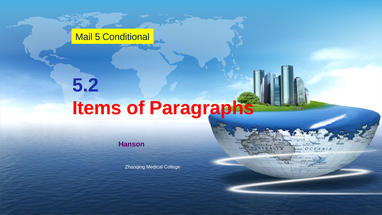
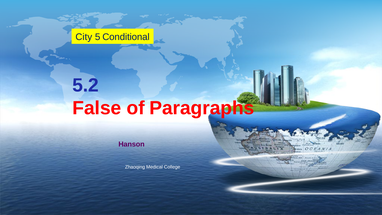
Mail: Mail -> City
Items: Items -> False
